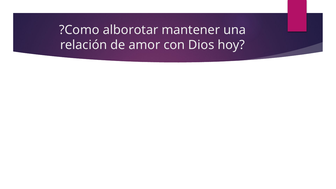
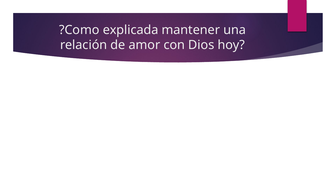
alborotar: alborotar -> explicada
